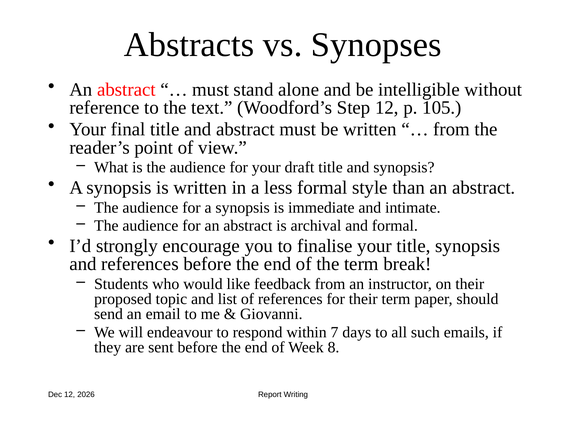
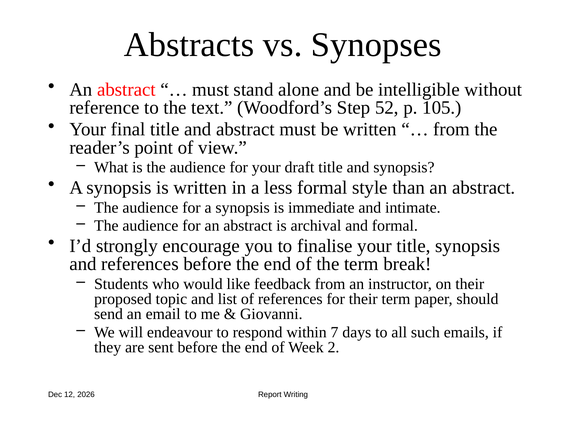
Step 12: 12 -> 52
8: 8 -> 2
